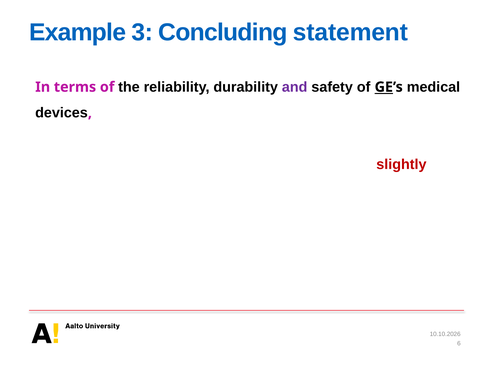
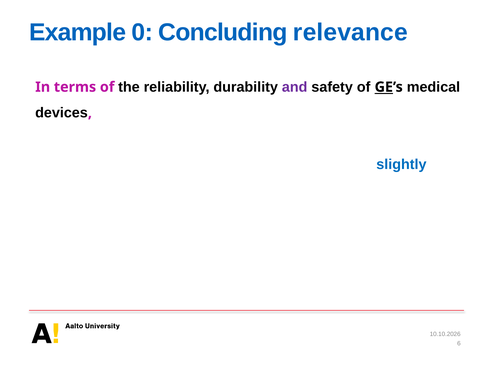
3: 3 -> 0
statement: statement -> relevance
slightly colour: red -> blue
